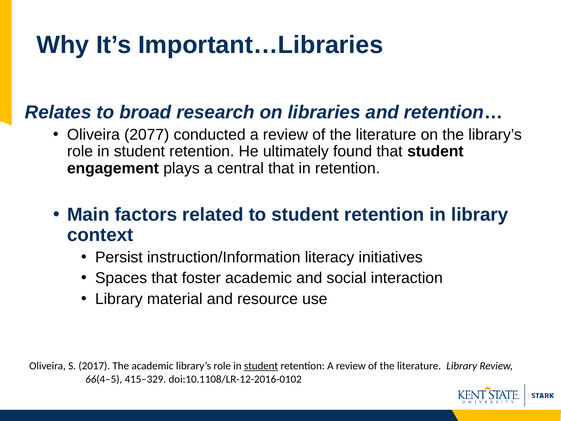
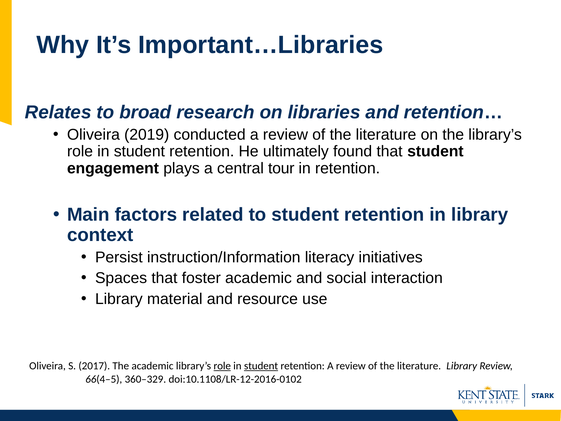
2077: 2077 -> 2019
central that: that -> tour
role at (222, 366) underline: none -> present
415–329: 415–329 -> 360–329
